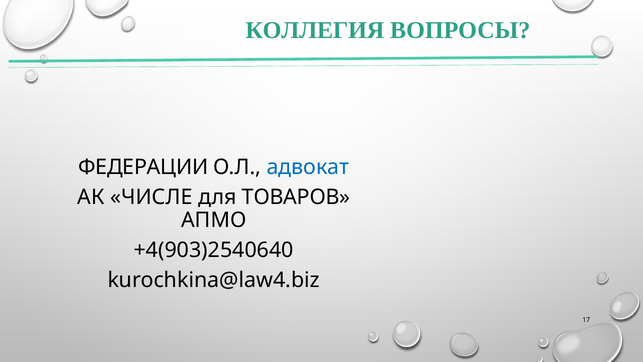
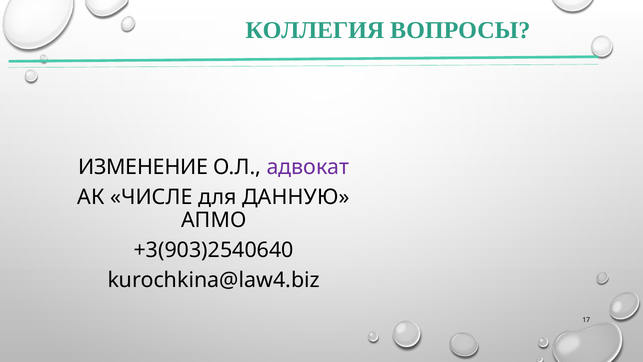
ФЕДЕРАЦИИ: ФЕДЕРАЦИИ -> ИЗМЕНЕНИЕ
адвокат colour: blue -> purple
ТОВАРОВ: ТОВАРОВ -> ДАННУЮ
+4(903)2540640: +4(903)2540640 -> +3(903)2540640
